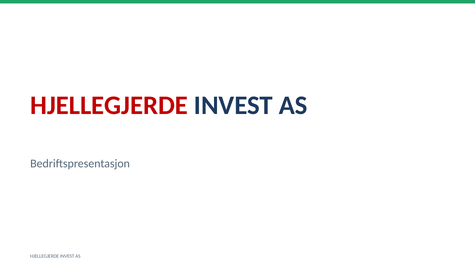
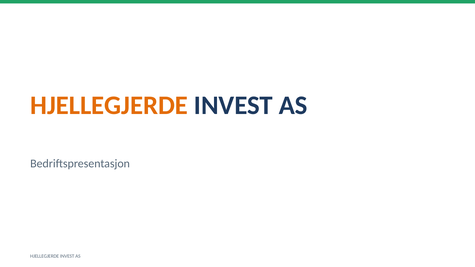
HJELLEGJERDE at (109, 105) colour: red -> orange
